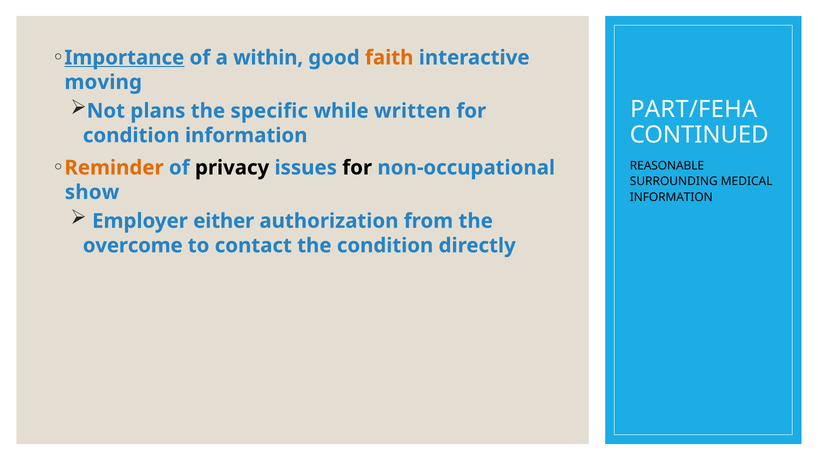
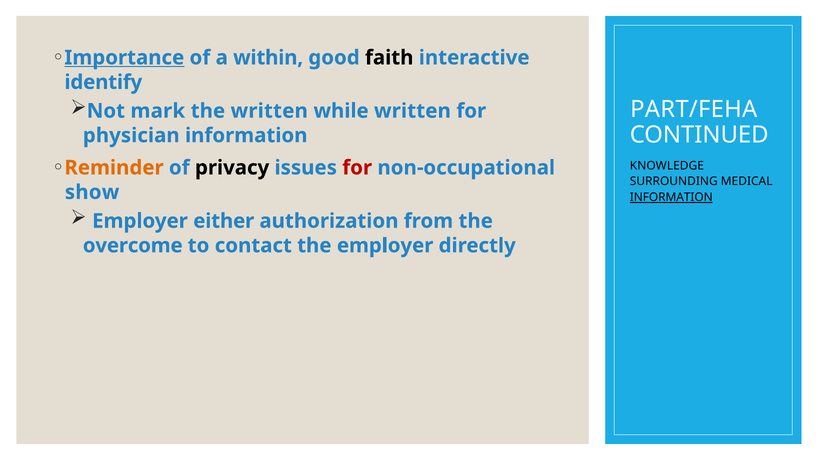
faith colour: orange -> black
moving: moving -> identify
plans: plans -> mark
the specific: specific -> written
condition at (131, 136): condition -> physician
for at (357, 168) colour: black -> red
REASONABLE: REASONABLE -> KNOWLEDGE
INFORMATION at (671, 197) underline: none -> present
the condition: condition -> employer
